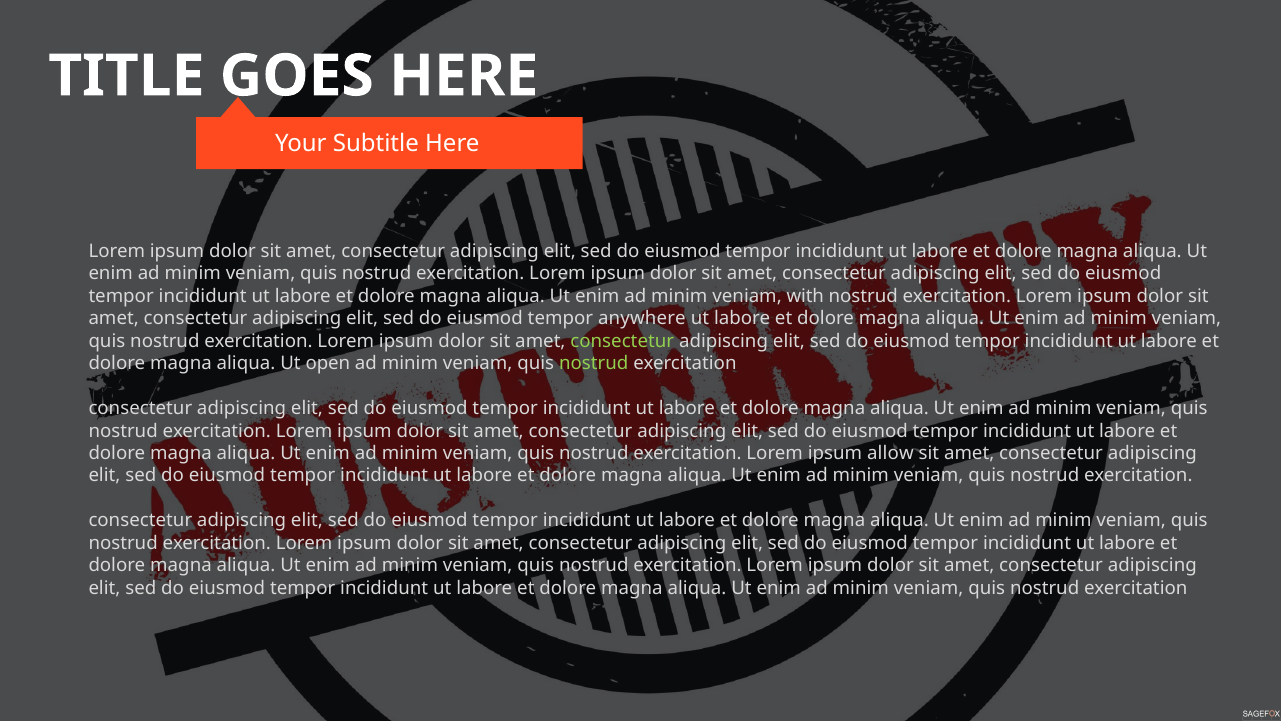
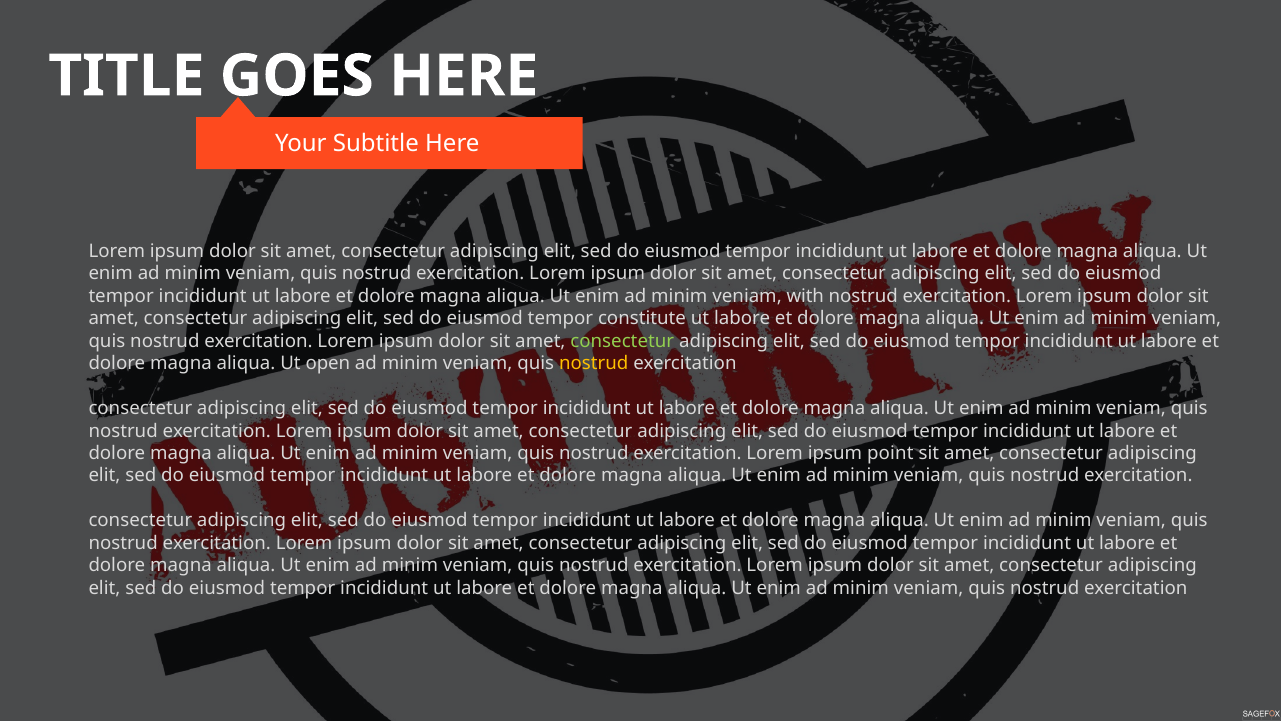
anywhere: anywhere -> constitute
nostrud at (594, 363) colour: light green -> yellow
allow: allow -> point
